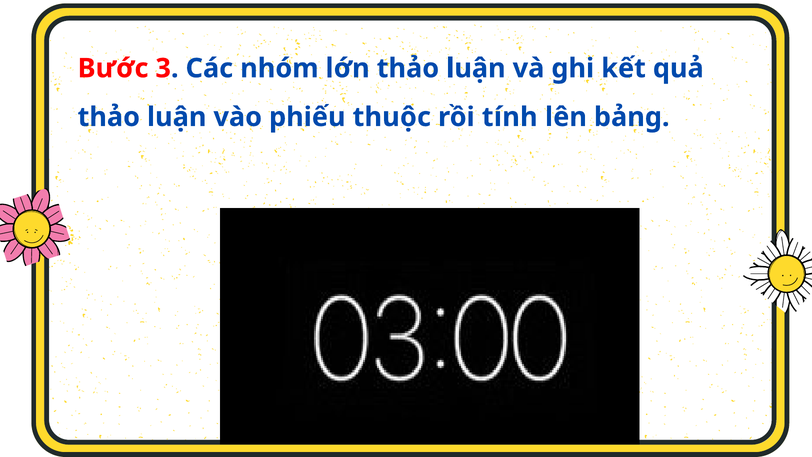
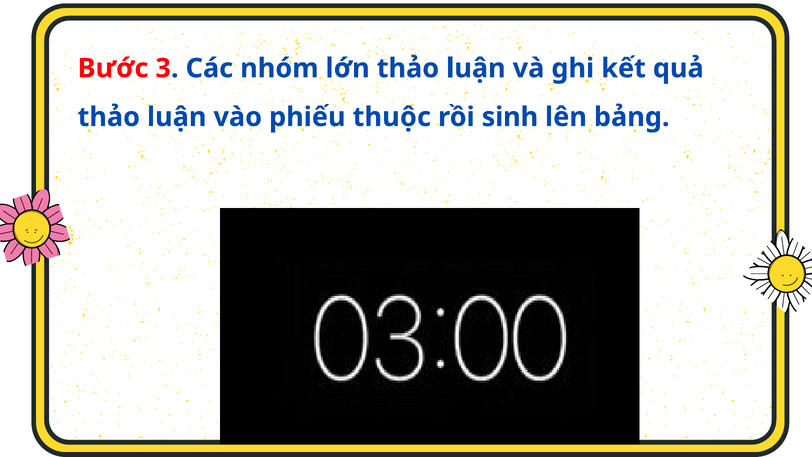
tính: tính -> sinh
